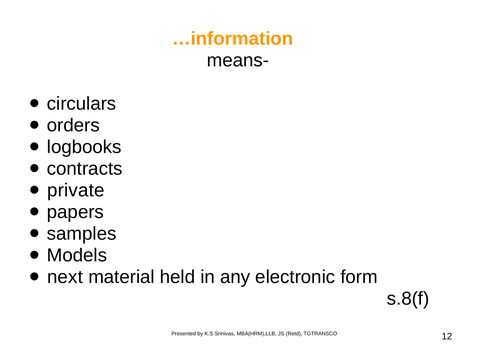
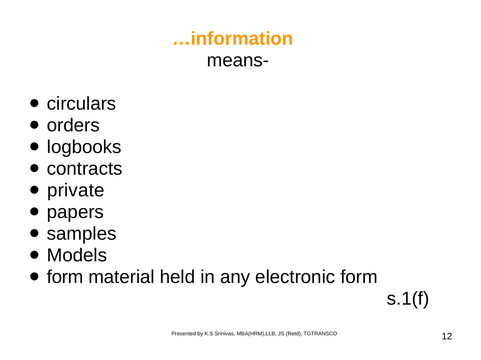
next at (65, 278): next -> form
s.8(f: s.8(f -> s.1(f
